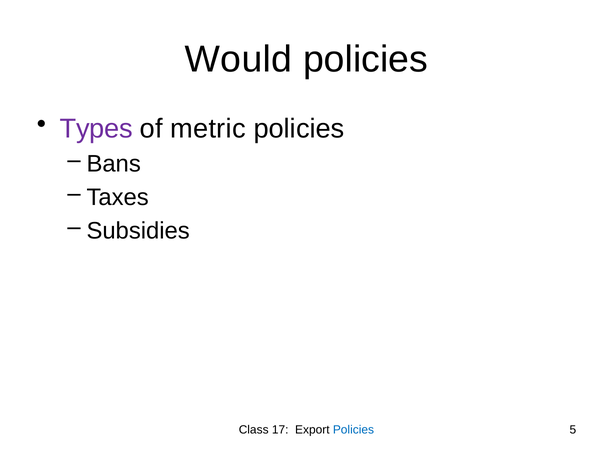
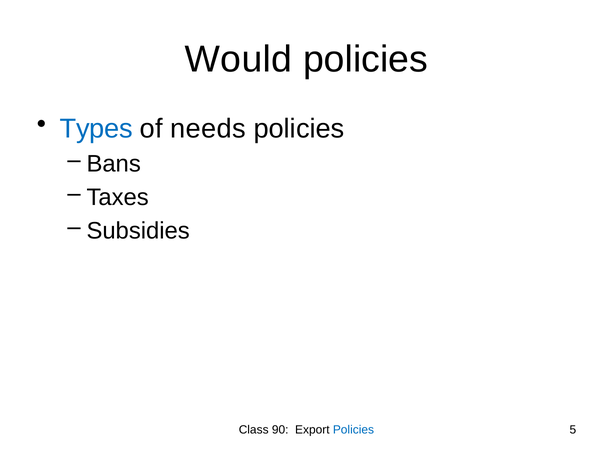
Types colour: purple -> blue
metric: metric -> needs
17: 17 -> 90
